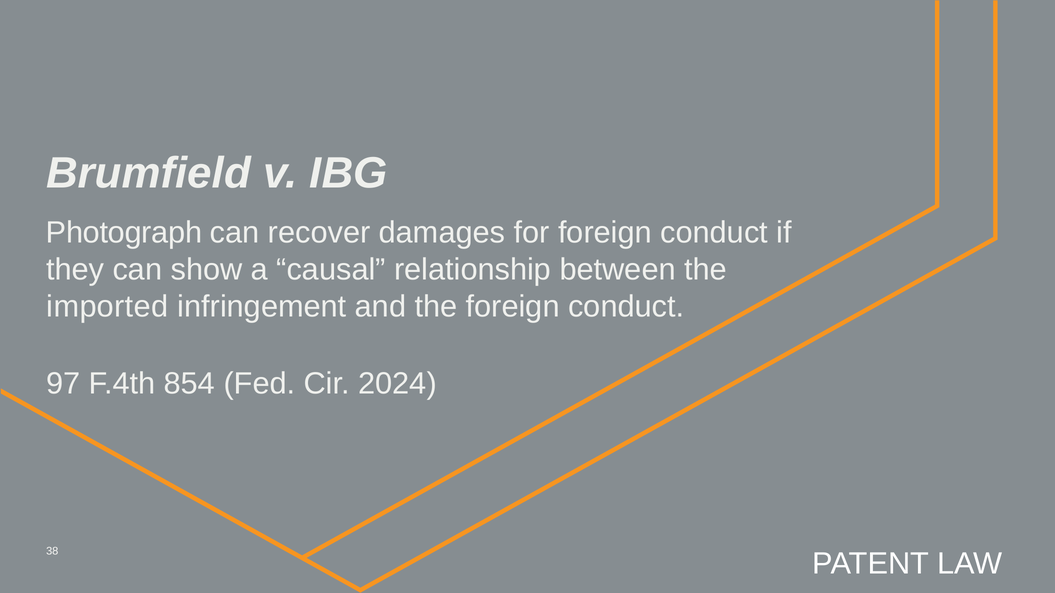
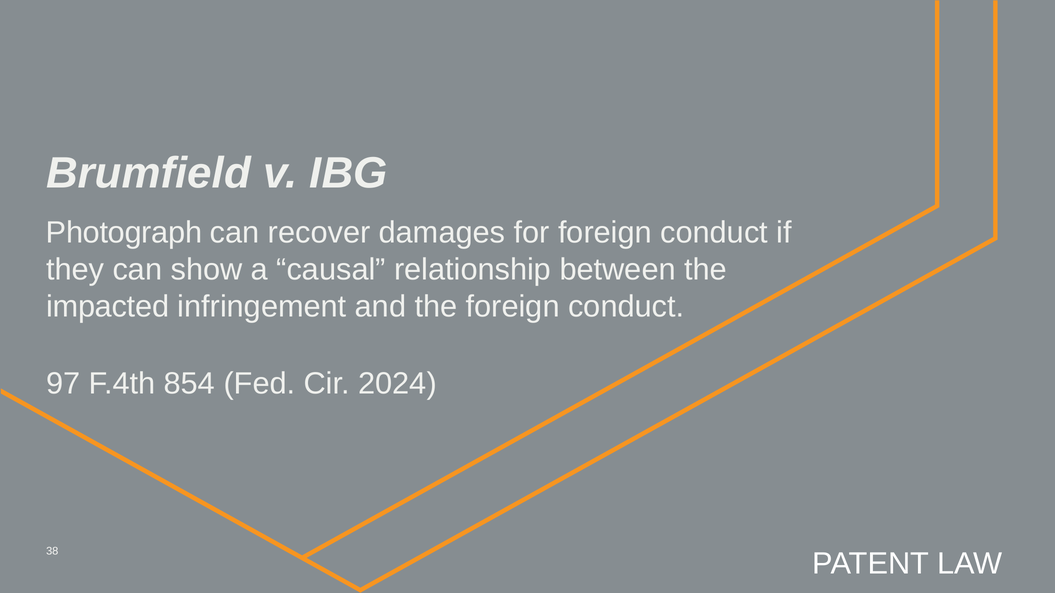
imported: imported -> impacted
